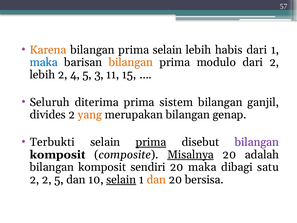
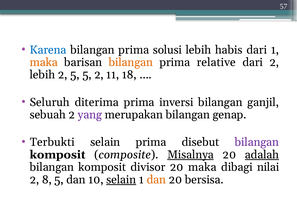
Karena colour: orange -> blue
prima selain: selain -> solusi
maka at (44, 62) colour: blue -> orange
modulo: modulo -> relative
2 4: 4 -> 5
5 3: 3 -> 2
15: 15 -> 18
sistem: sistem -> inversi
divides: divides -> sebuah
yang colour: orange -> purple
prima at (151, 142) underline: present -> none
adalah underline: none -> present
sendiri: sendiri -> divisor
satu: satu -> nilai
2 2: 2 -> 8
